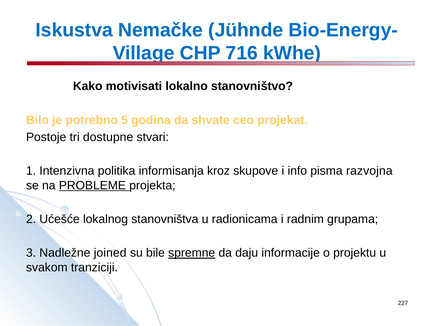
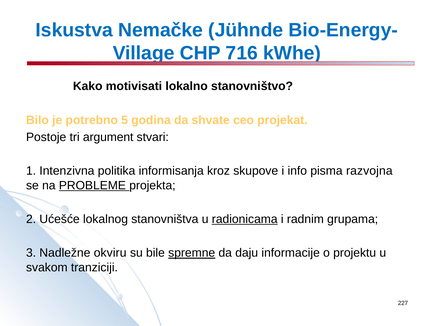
dostupne: dostupne -> argument
radionicama underline: none -> present
joined: joined -> okviru
